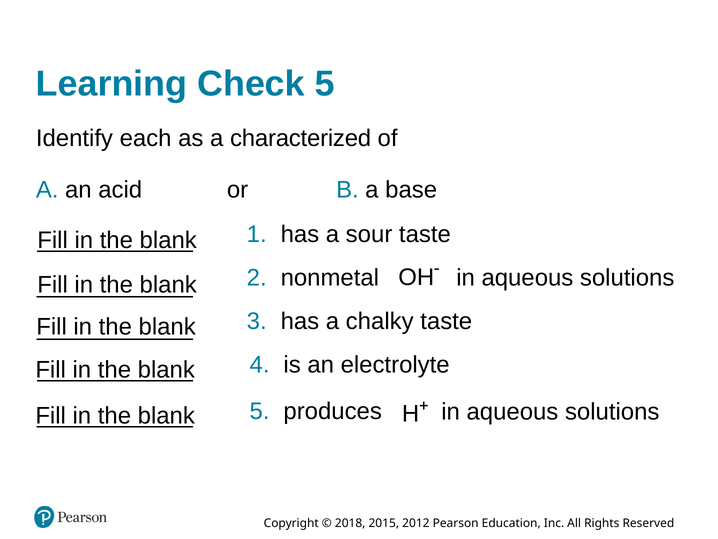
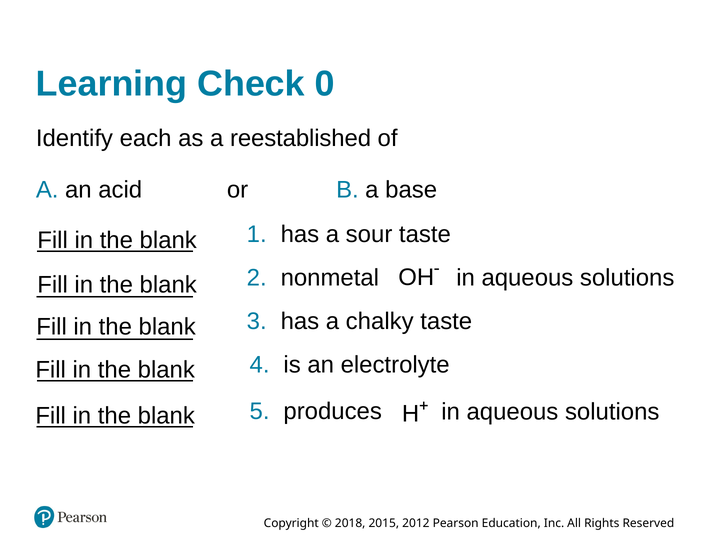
Check 5: 5 -> 0
characterized: characterized -> reestablished
